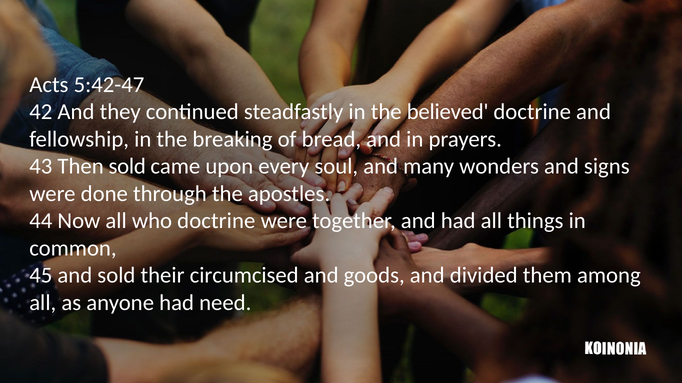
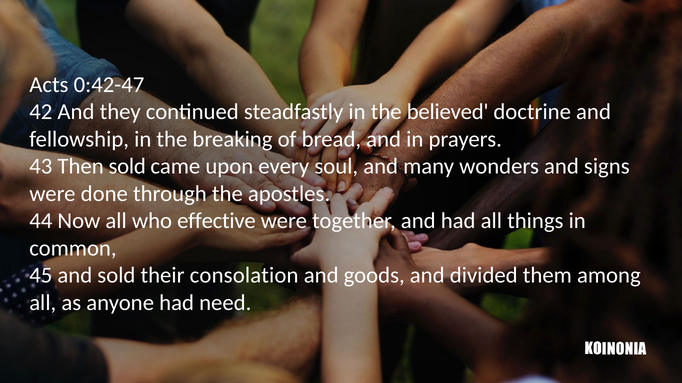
5:42-47: 5:42-47 -> 0:42-47
who doctrine: doctrine -> effective
circumcised: circumcised -> consolation
